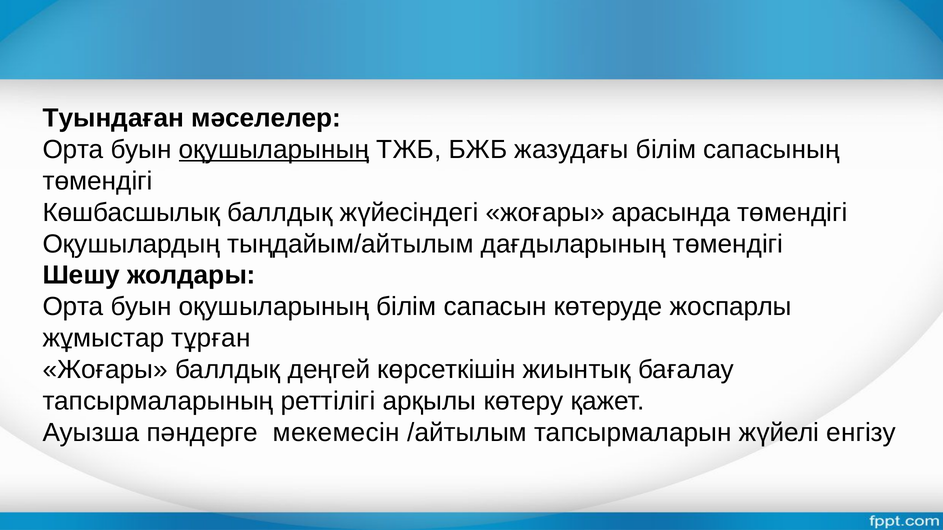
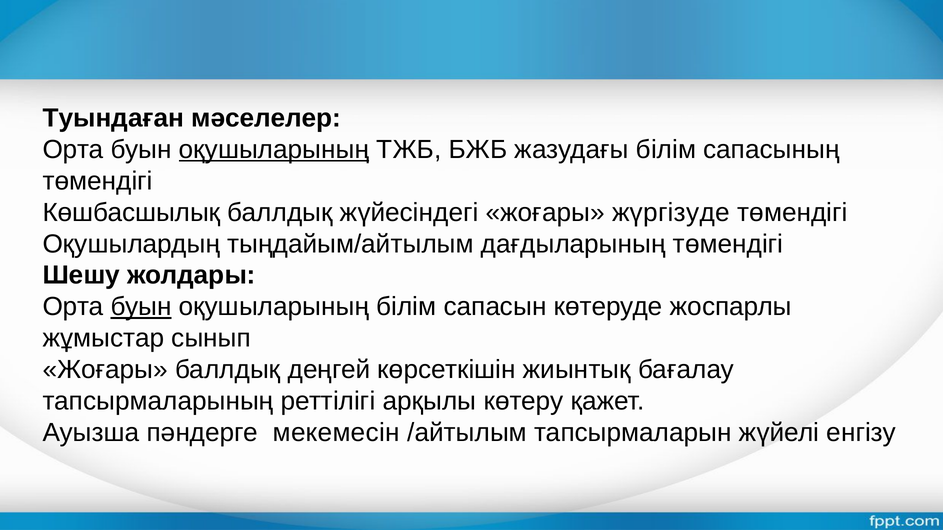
арасында: арасында -> жүргізуде
буын at (141, 307) underline: none -> present
тұрған: тұрған -> сынып
